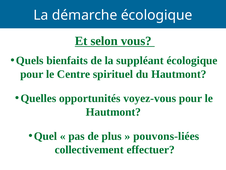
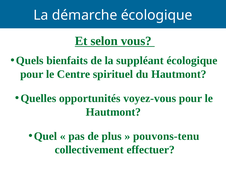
pouvons-liées: pouvons-liées -> pouvons-tenu
